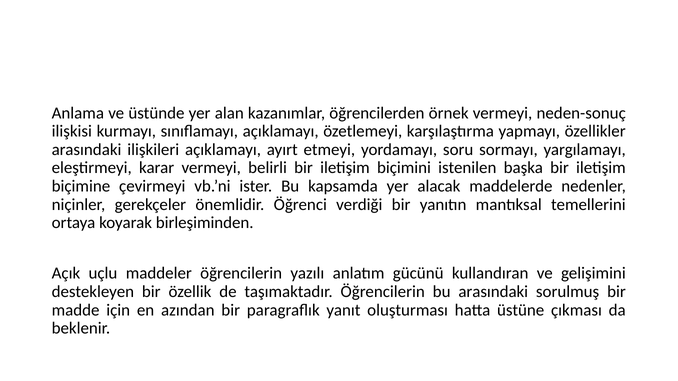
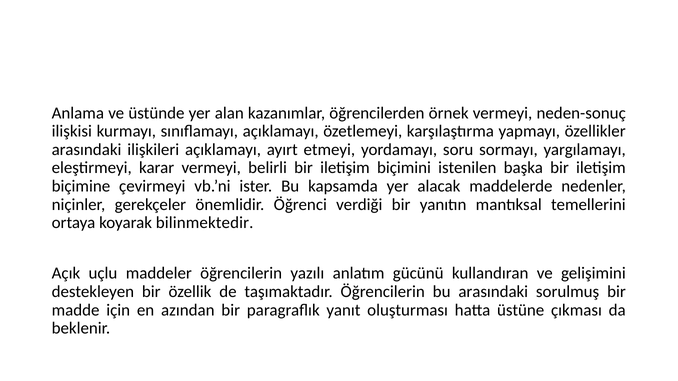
birleşiminden: birleşiminden -> bilinmektedir
